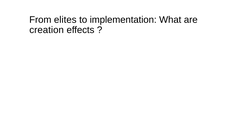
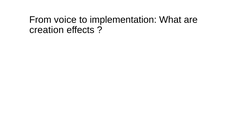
elites: elites -> voice
